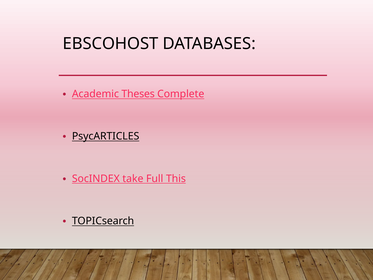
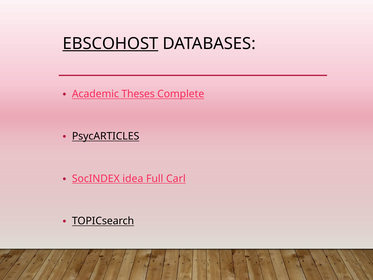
EBSCOHOST underline: none -> present
take: take -> idea
This: This -> Carl
